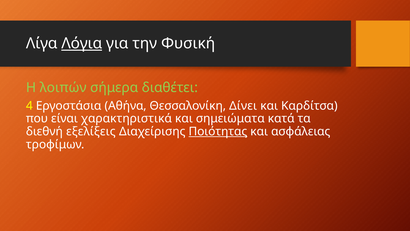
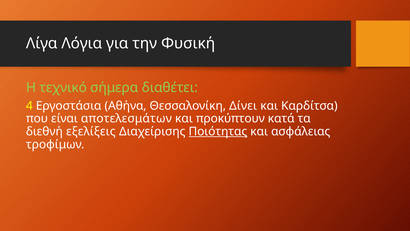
Λόγια underline: present -> none
λοιπών: λοιπών -> τεχνικό
χαρακτηριστικά: χαρακτηριστικά -> αποτελεσμάτων
σημειώματα: σημειώματα -> προκύπτουν
